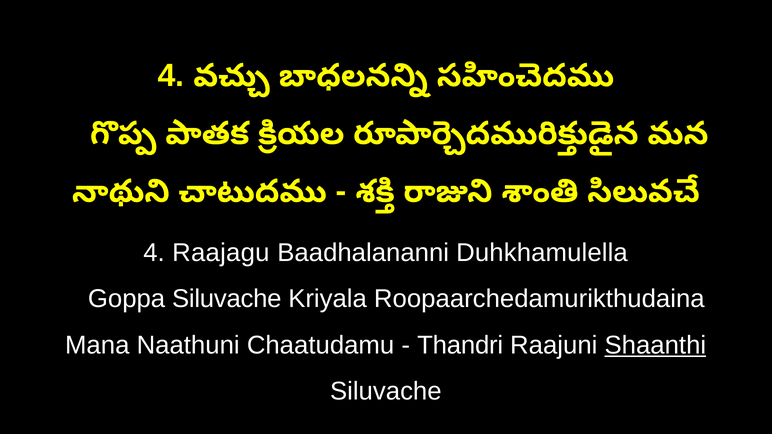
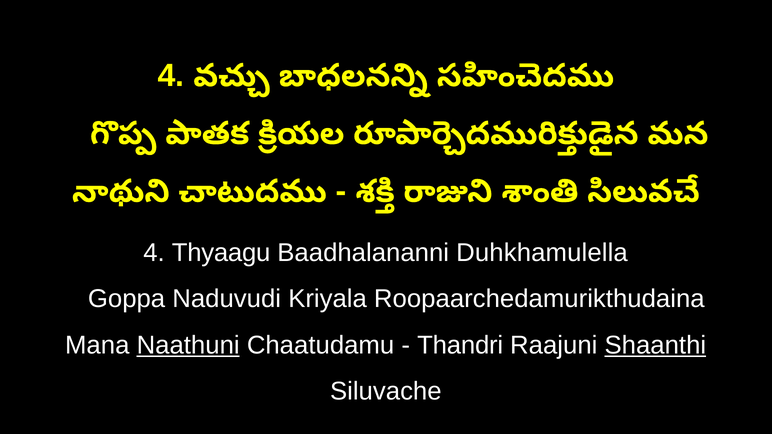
Raajagu: Raajagu -> Thyaagu
Goppa Siluvache: Siluvache -> Naduvudi
Naathuni underline: none -> present
